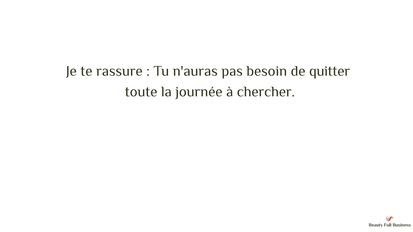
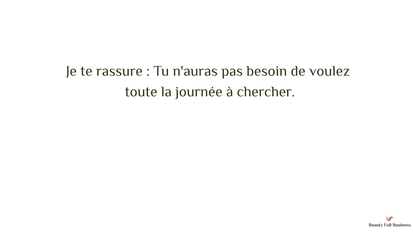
quitter: quitter -> voulez
